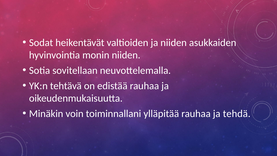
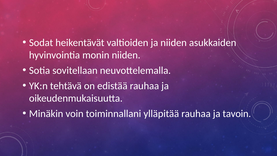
tehdä: tehdä -> tavoin
